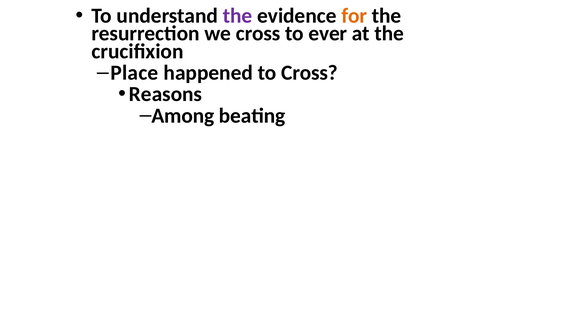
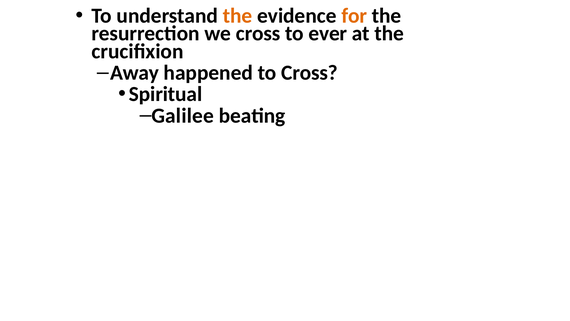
the at (238, 16) colour: purple -> orange
Place: Place -> Away
Reasons: Reasons -> Spiritual
Among: Among -> Galilee
